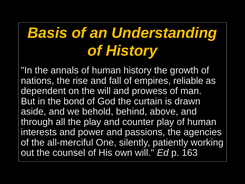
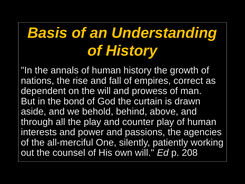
reliable: reliable -> correct
163: 163 -> 208
